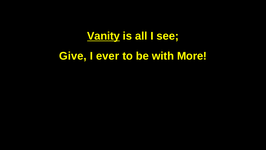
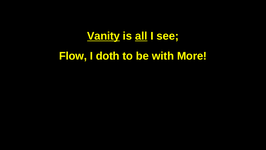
all underline: none -> present
Give: Give -> Flow
ever: ever -> doth
